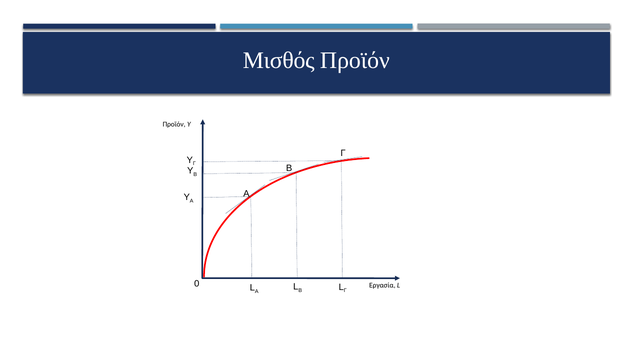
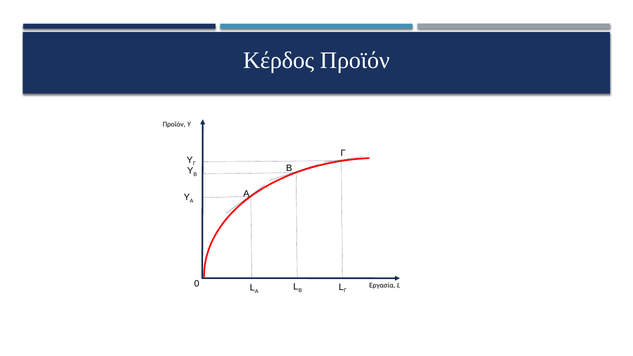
Μισθός: Μισθός -> Κέρδος
